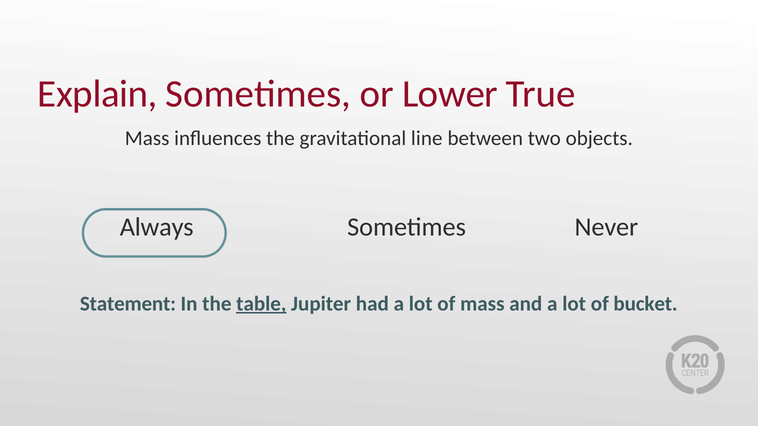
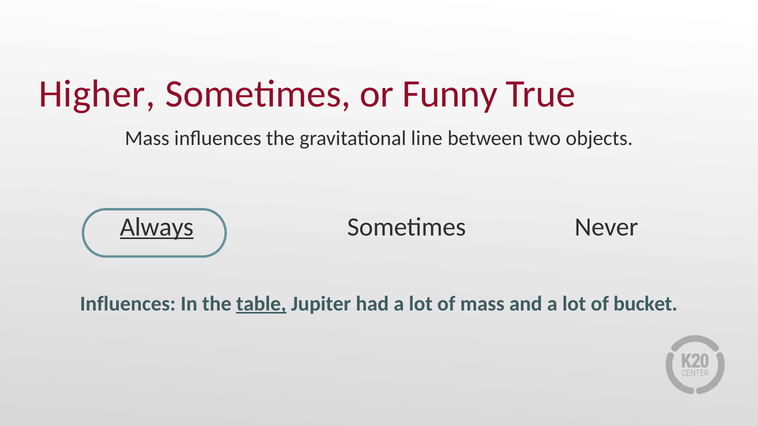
Explain: Explain -> Higher
Lower: Lower -> Funny
Always underline: none -> present
Statement at (128, 304): Statement -> Influences
